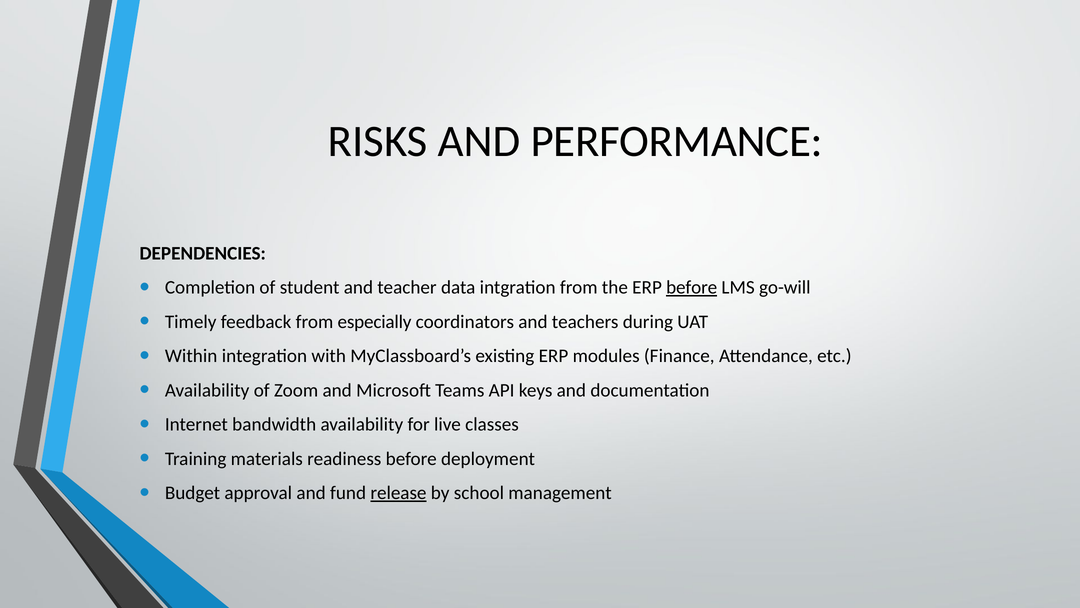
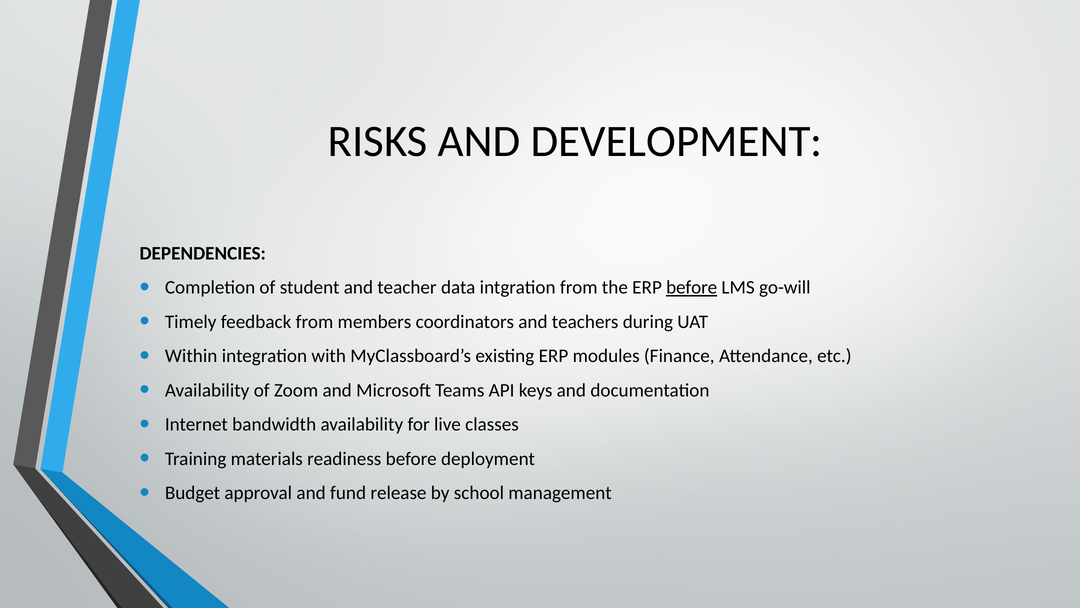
PERFORMANCE: PERFORMANCE -> DEVELOPMENT
especially: especially -> members
release underline: present -> none
